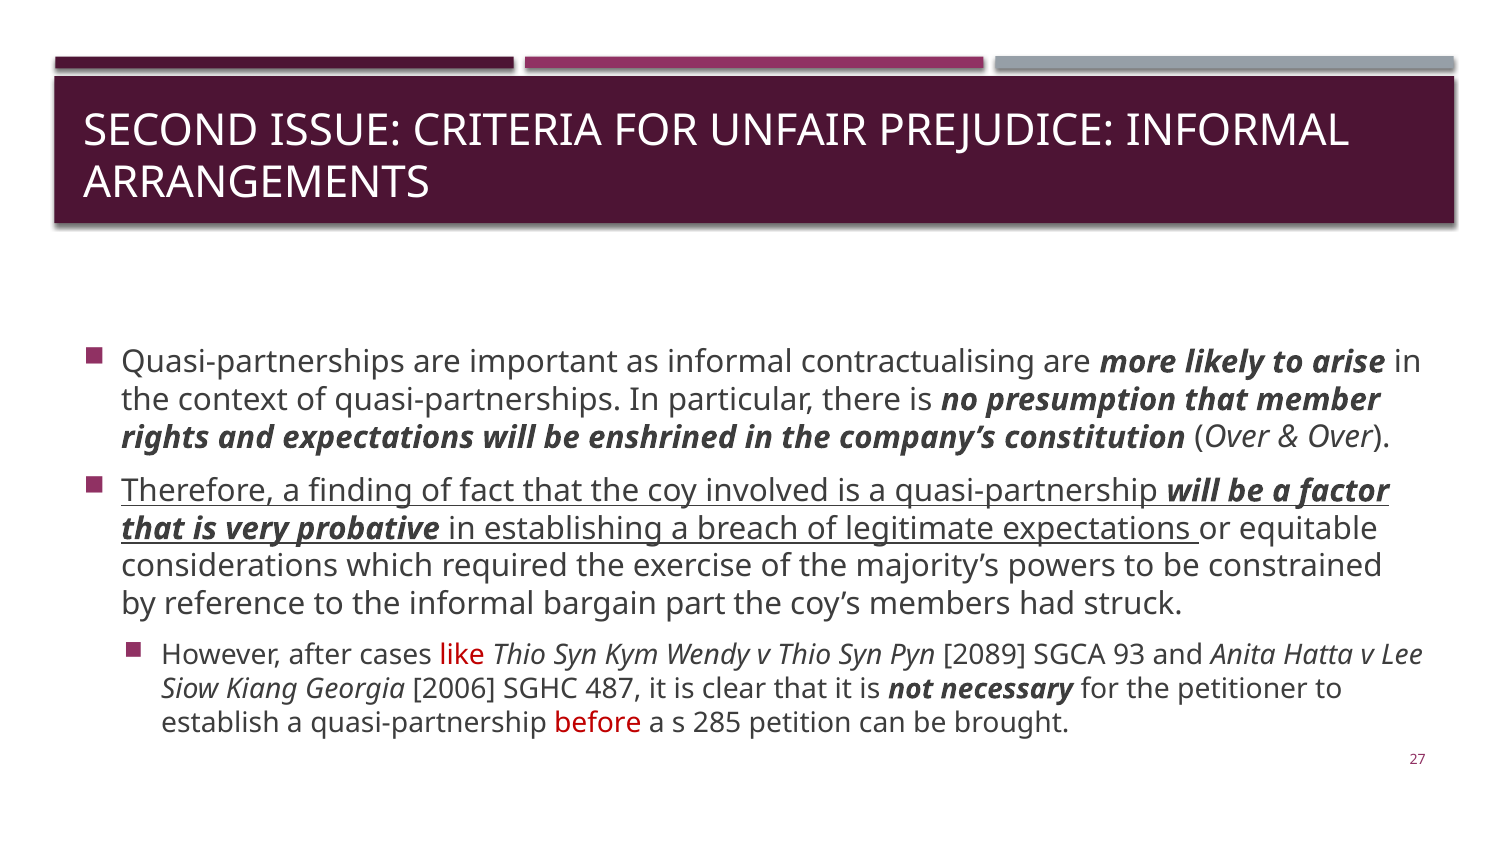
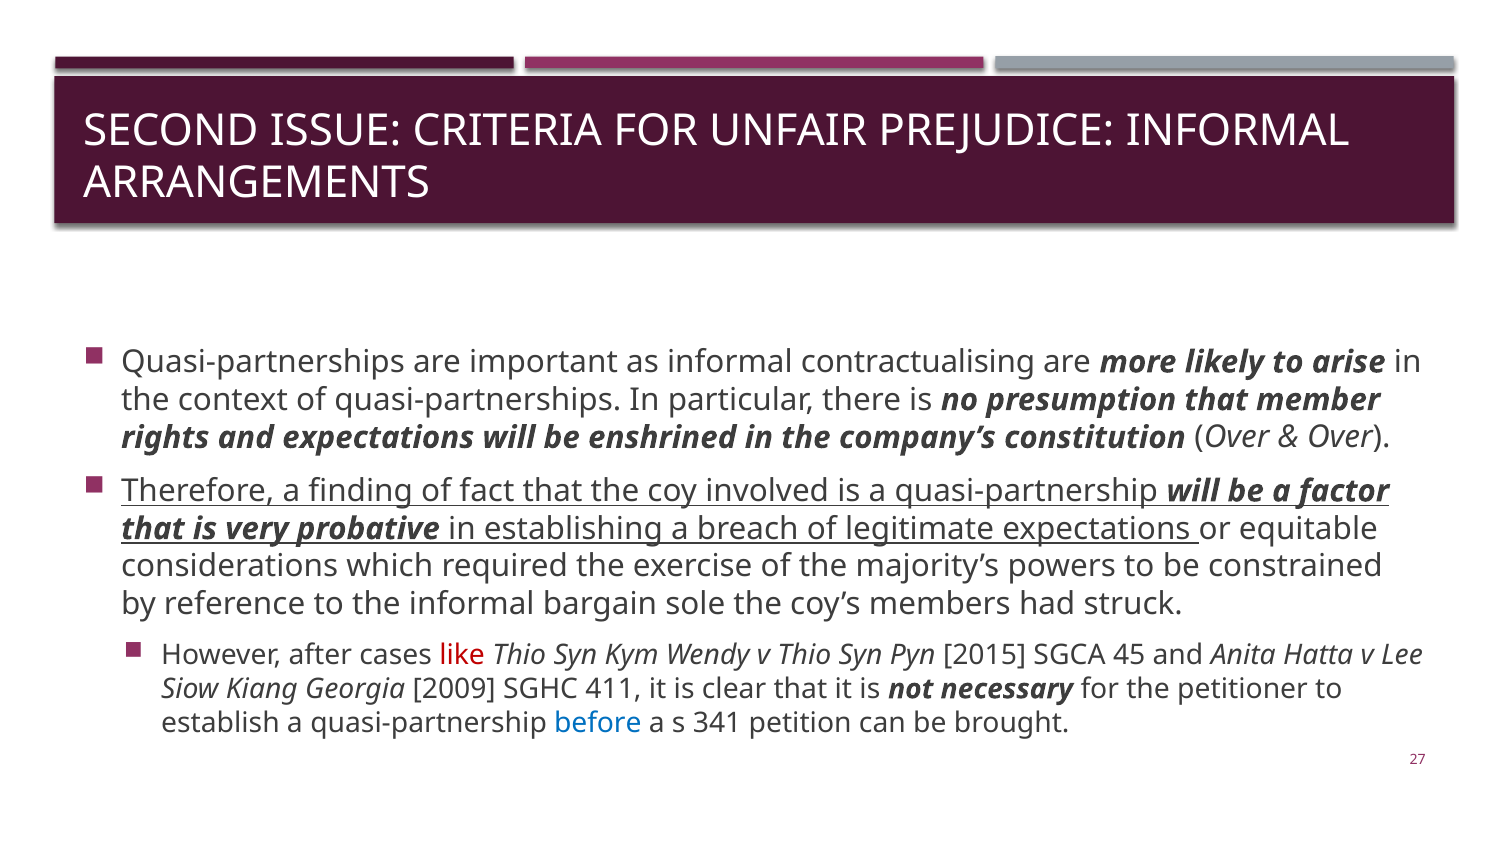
part: part -> sole
2089: 2089 -> 2015
93: 93 -> 45
2006: 2006 -> 2009
487: 487 -> 411
before colour: red -> blue
285: 285 -> 341
